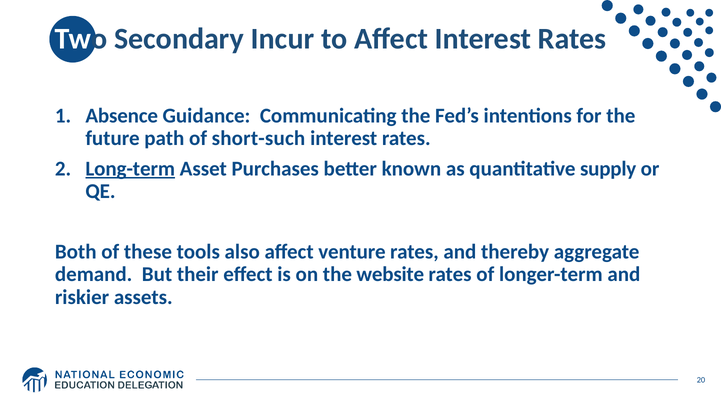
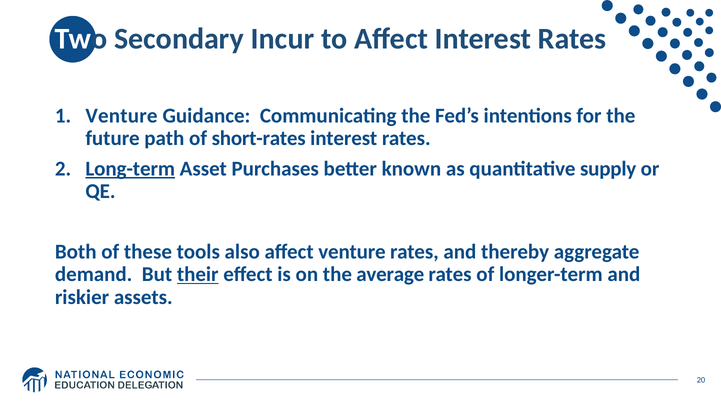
Absence at (122, 116): Absence -> Venture
short-such: short-such -> short-rates
their underline: none -> present
website: website -> average
